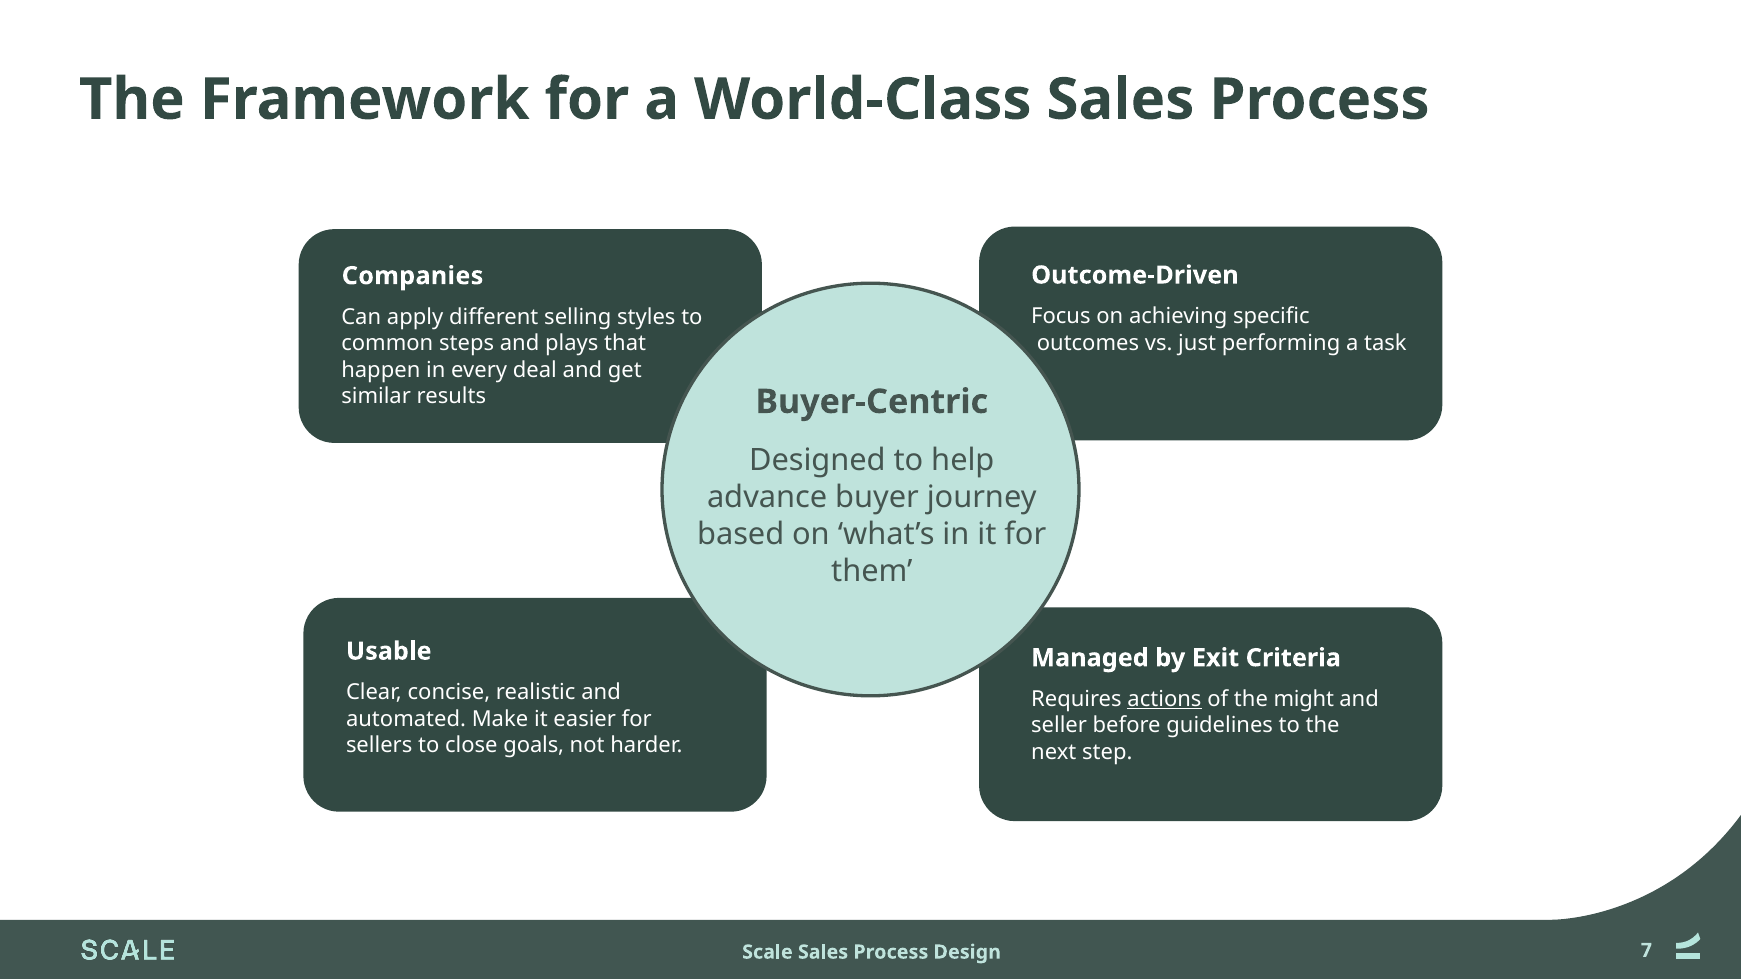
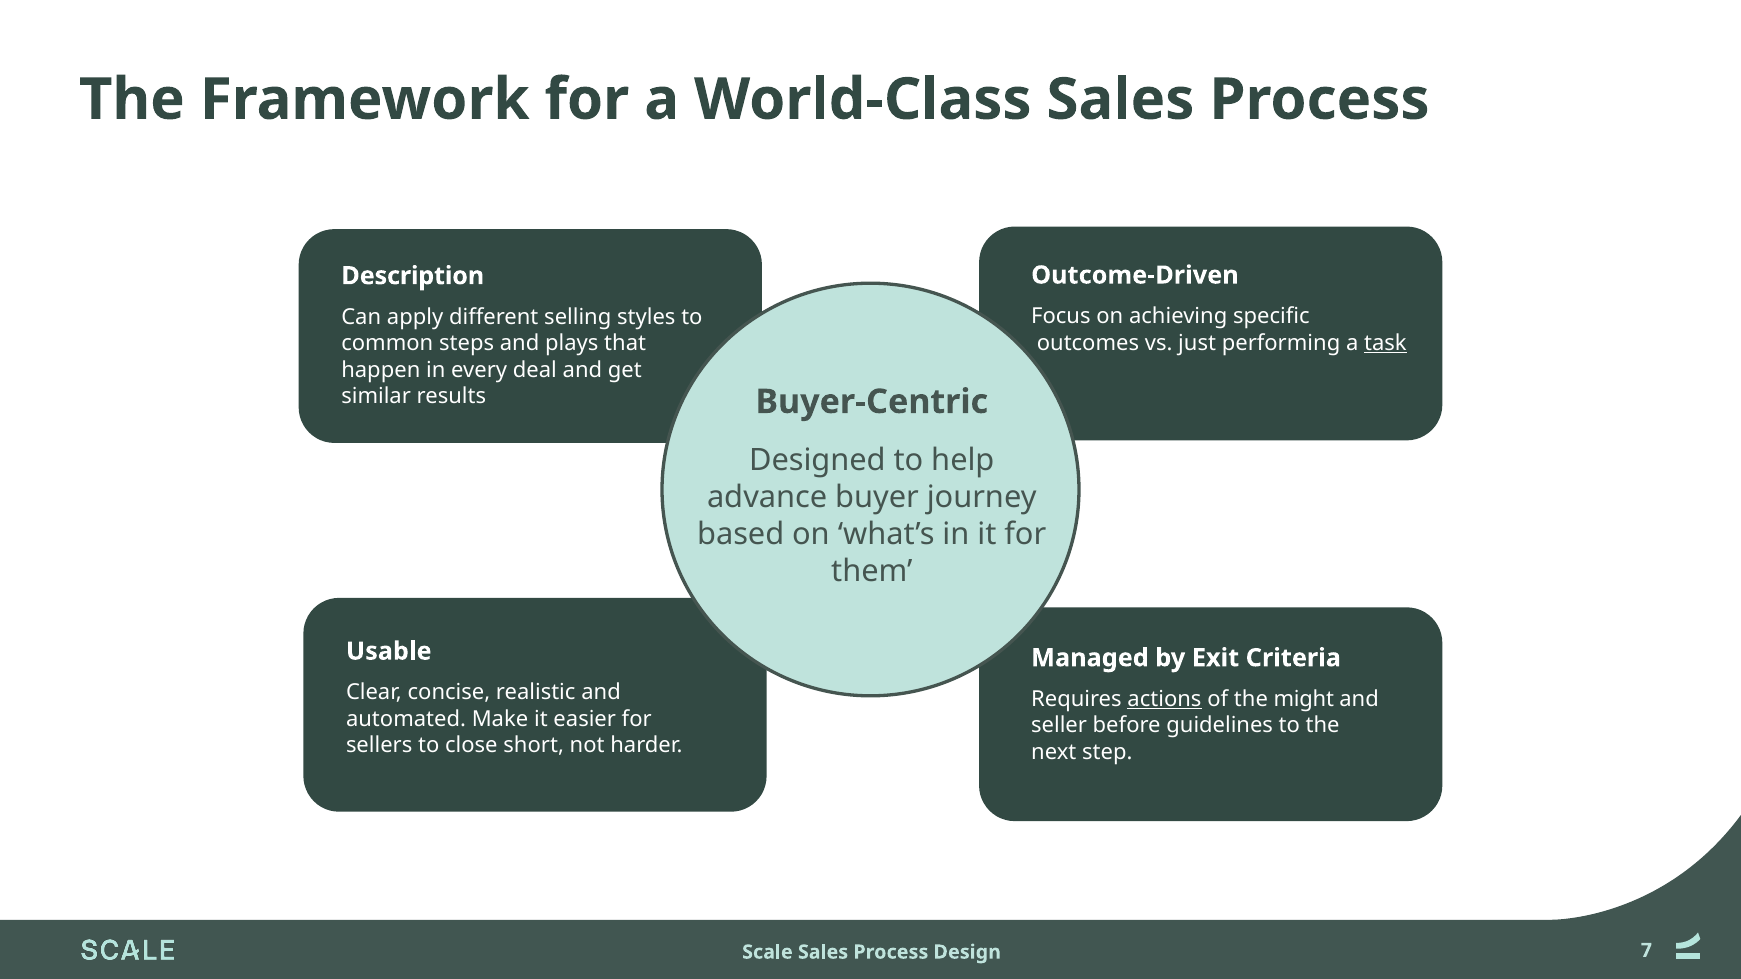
Companies: Companies -> Description
task underline: none -> present
goals: goals -> short
